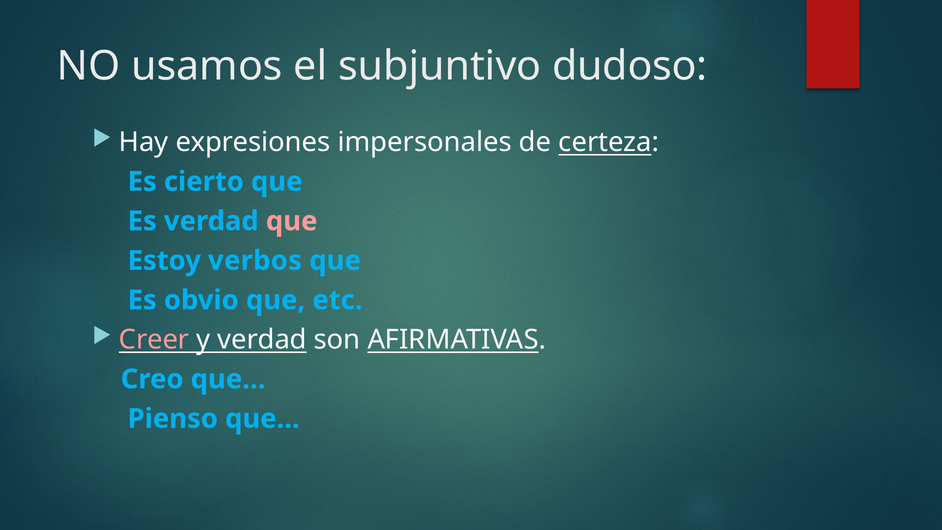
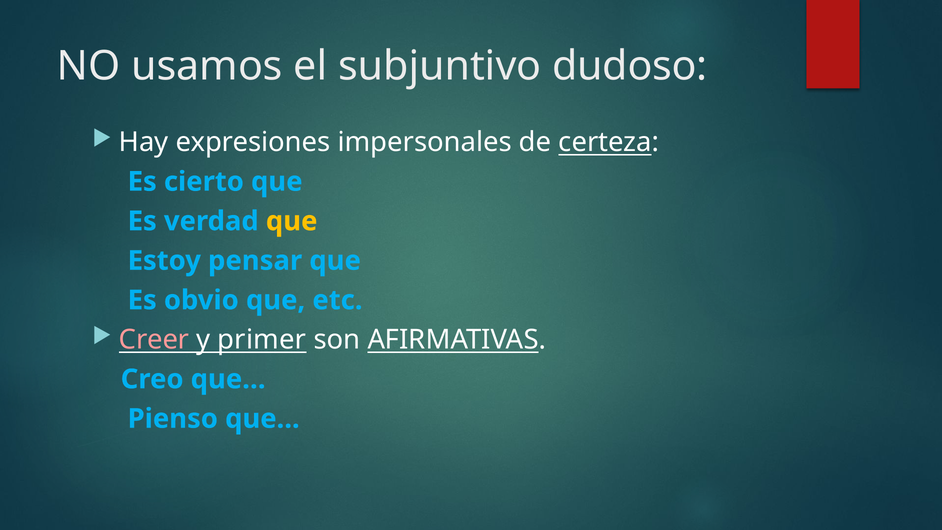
que at (292, 221) colour: pink -> yellow
verbos: verbos -> pensar
y verdad: verdad -> primer
